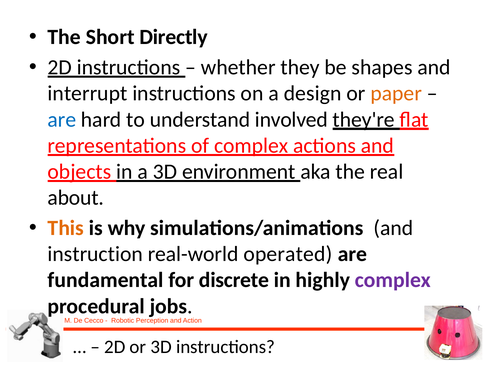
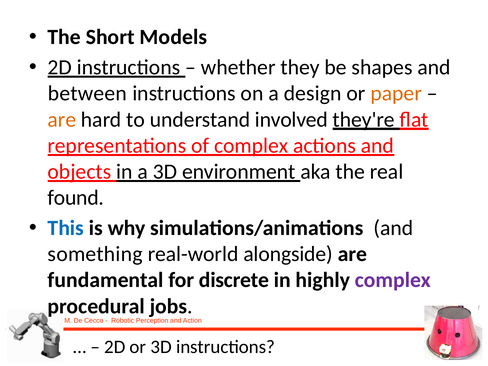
Directly: Directly -> Models
interrupt: interrupt -> between
are at (62, 120) colour: blue -> orange
about: about -> found
This colour: orange -> blue
instruction: instruction -> something
operated: operated -> alongside
